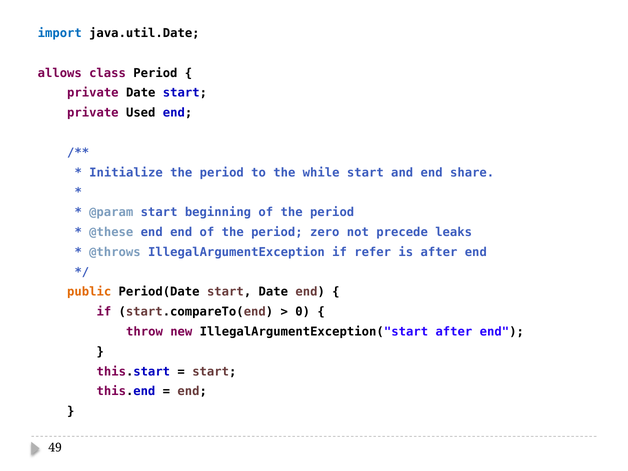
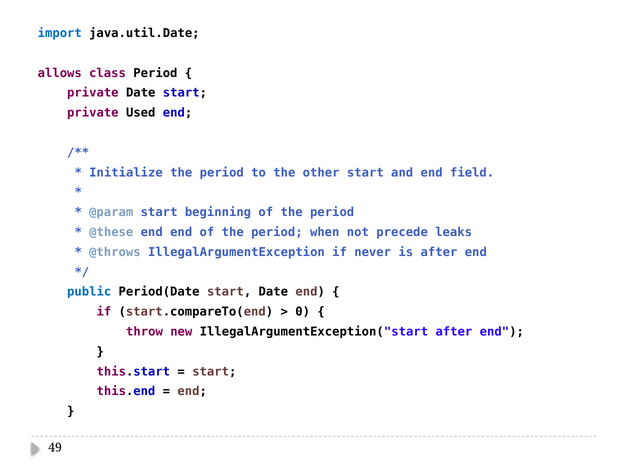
while: while -> other
share: share -> field
zero: zero -> when
refer: refer -> never
public colour: orange -> blue
